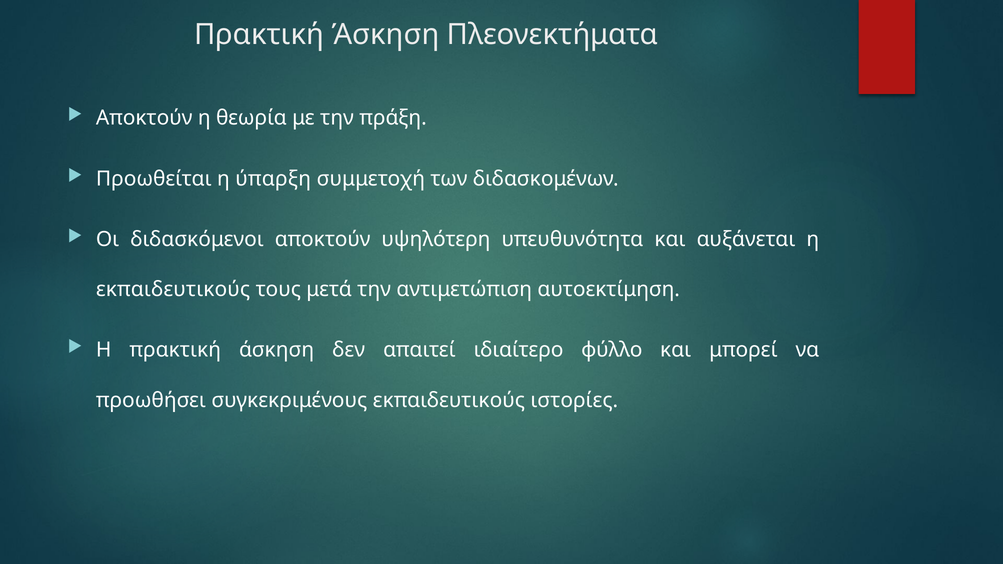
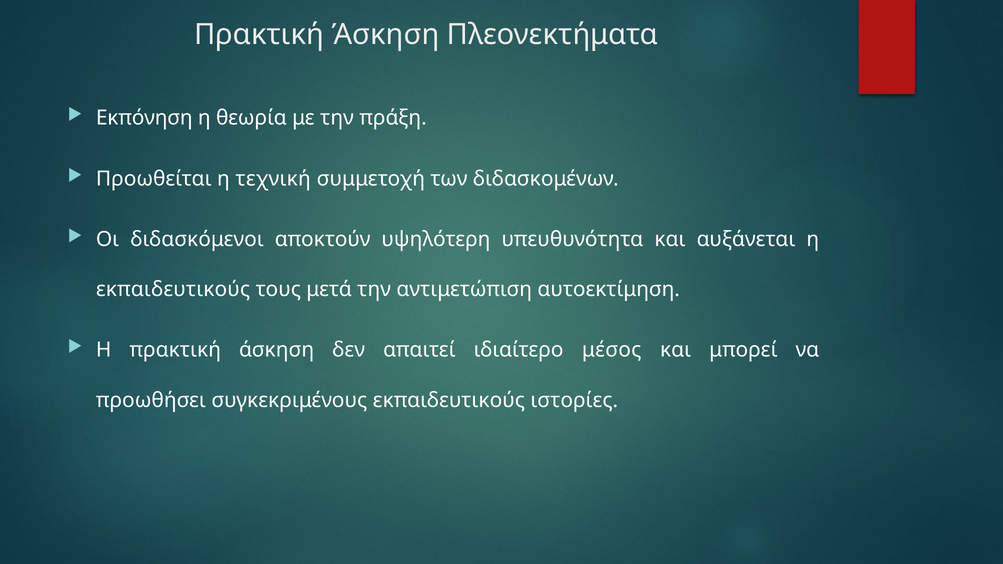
Αποκτούν at (144, 118): Αποκτούν -> Εκπόνηση
ύπαρξη: ύπαρξη -> τεχνική
φύλλο: φύλλο -> μέσος
